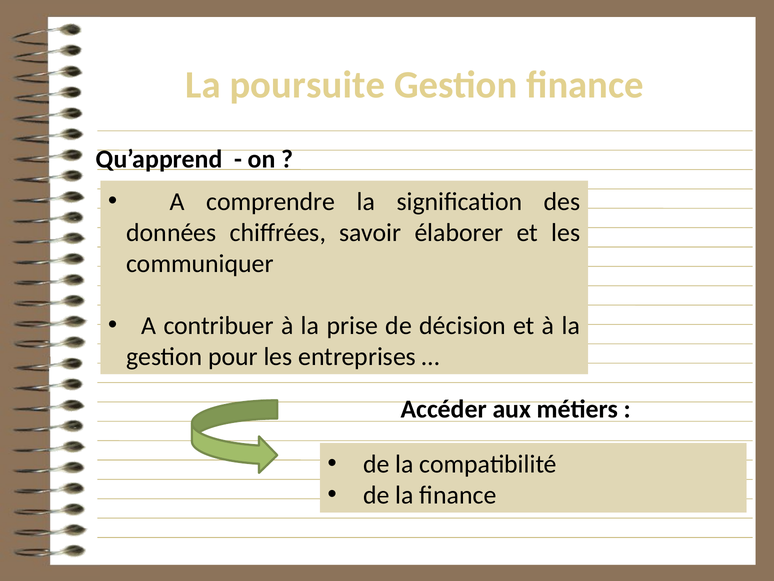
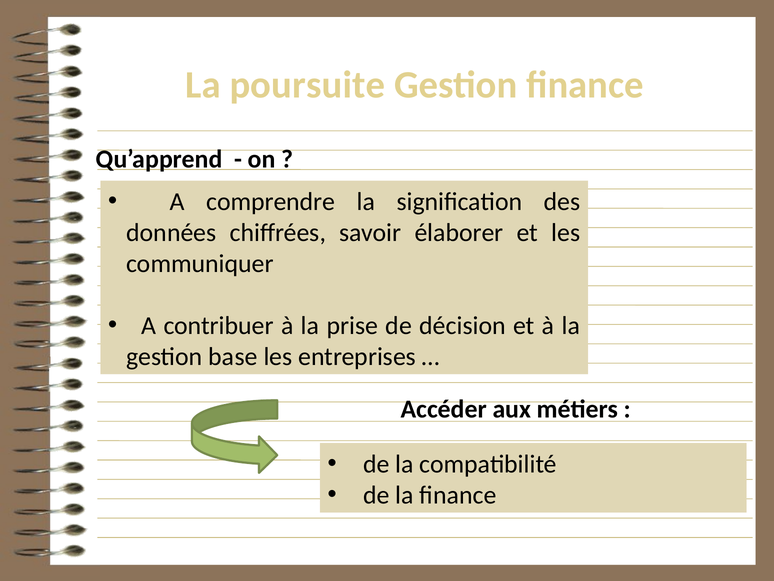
pour: pour -> base
